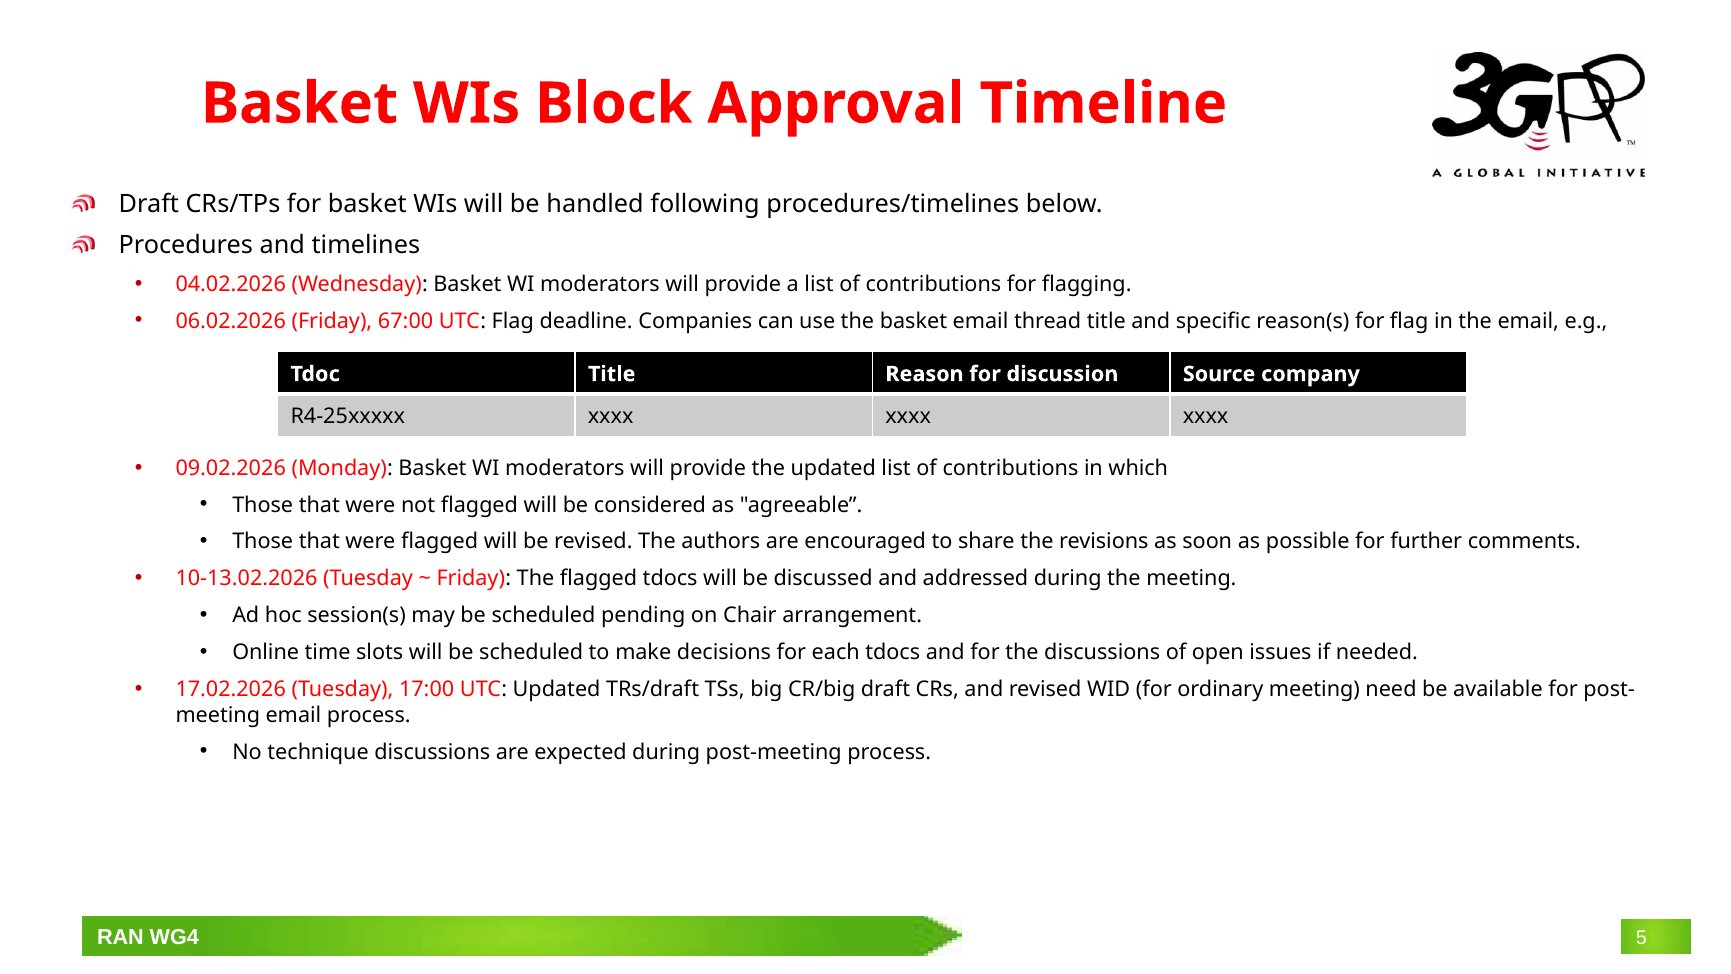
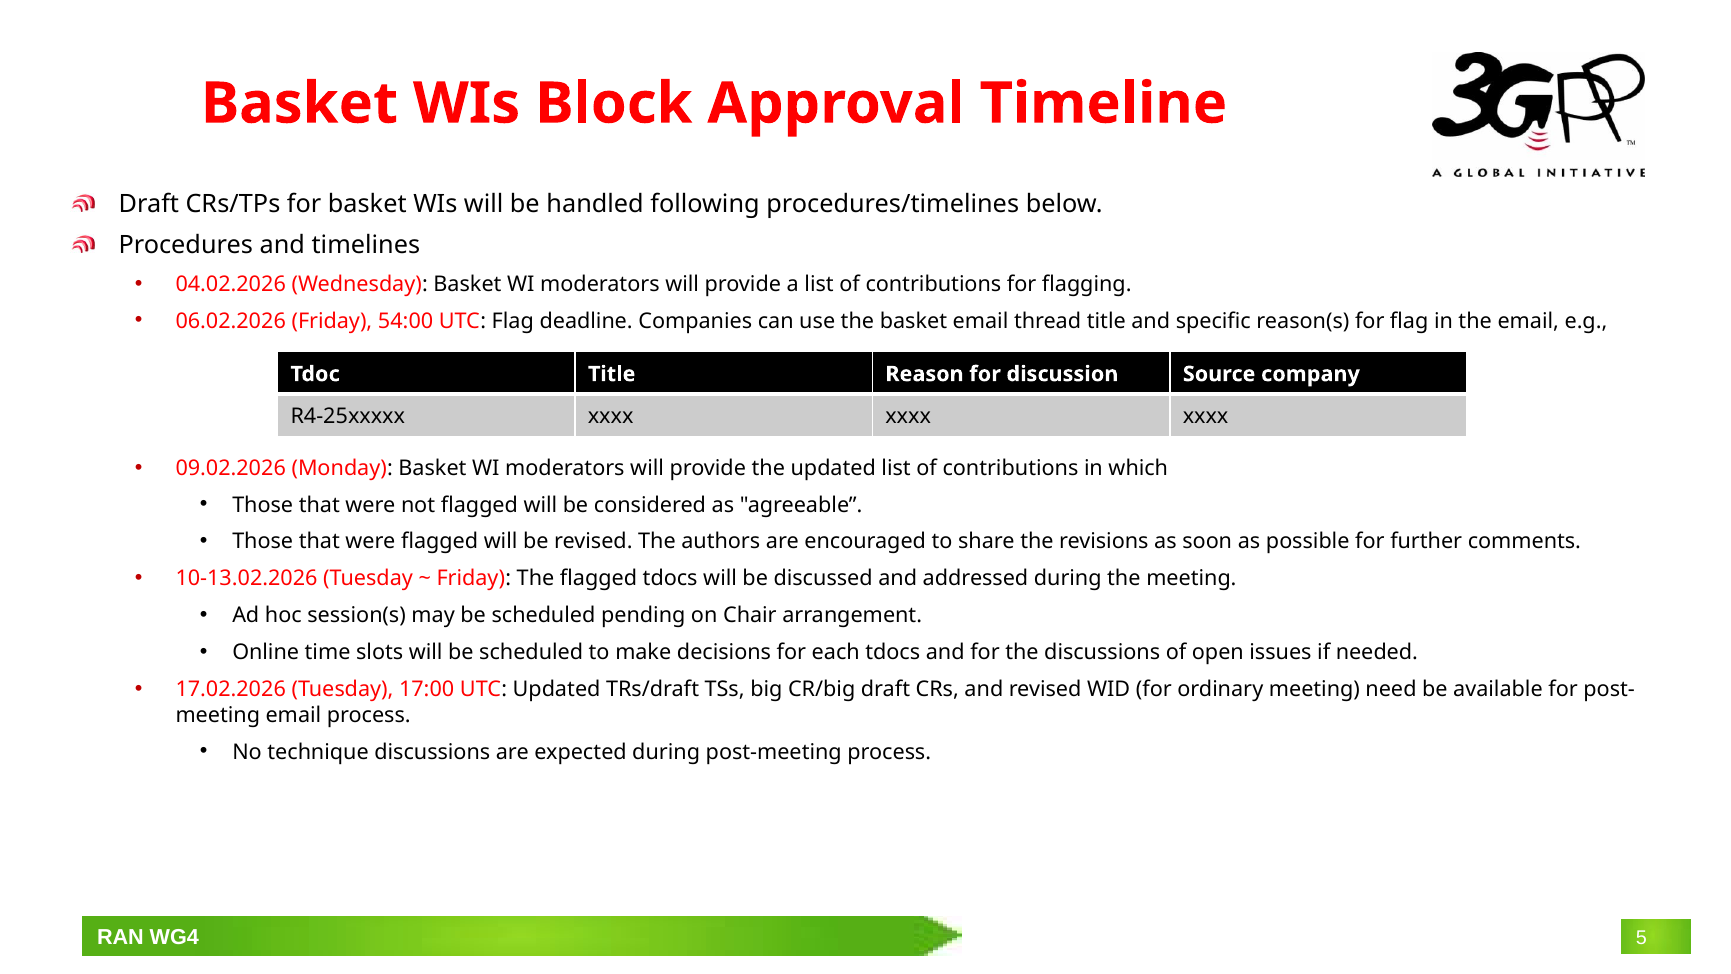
67:00: 67:00 -> 54:00
